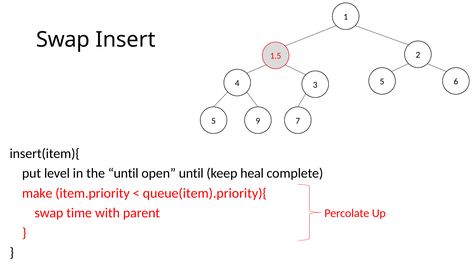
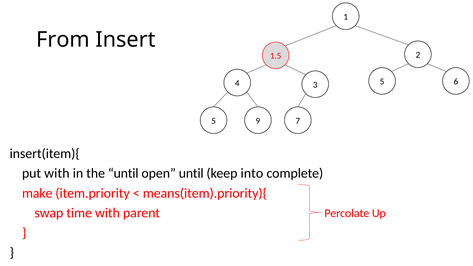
Swap at (63, 40): Swap -> From
put level: level -> with
heal: heal -> into
queue(item).priority){: queue(item).priority){ -> means(item).priority){
